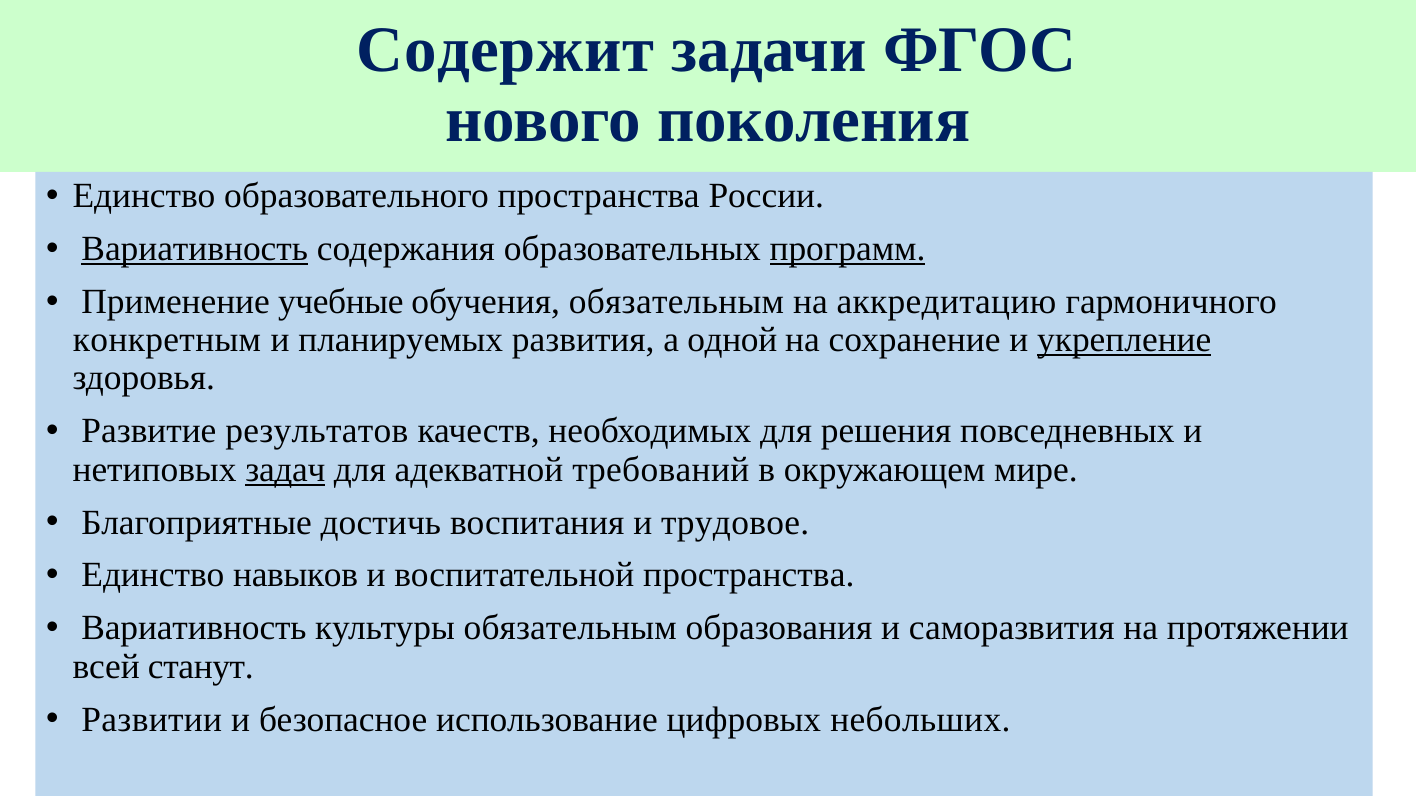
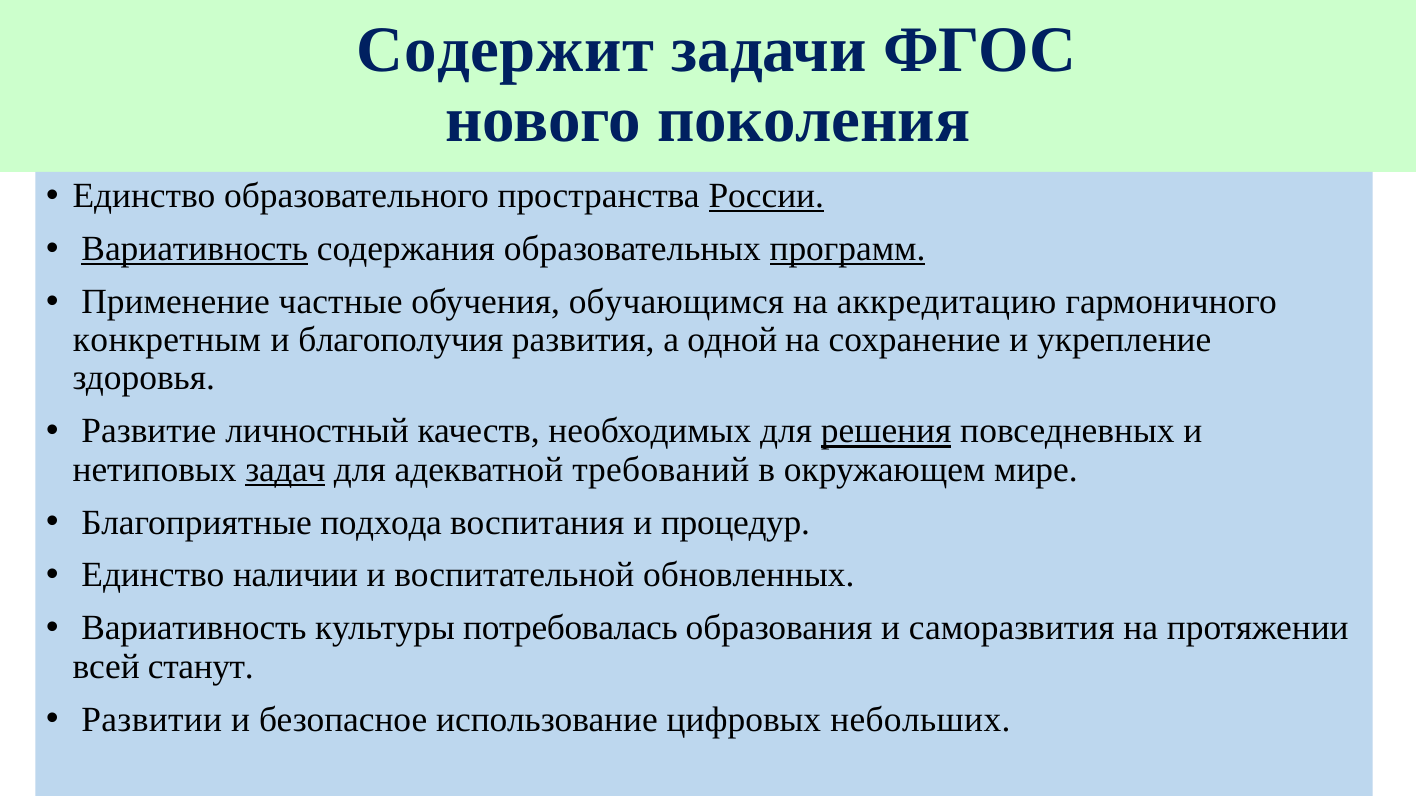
России underline: none -> present
учебные: учебные -> частные
обучения обязательным: обязательным -> обучающимся
планируемых: планируемых -> благополучия
укрепление underline: present -> none
результатов: результатов -> личностный
решения underline: none -> present
достичь: достичь -> подхода
трудовое: трудовое -> процедур
навыков: навыков -> наличии
воспитательной пространства: пространства -> обновленных
культуры обязательным: обязательным -> потребовалась
